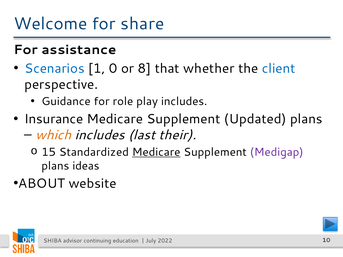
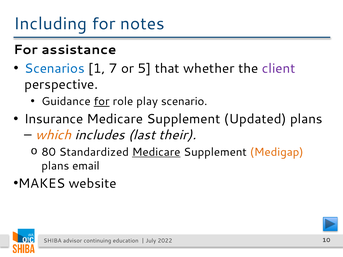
Welcome: Welcome -> Including
share: share -> notes
0: 0 -> 7
8: 8 -> 5
client colour: blue -> purple
for at (102, 102) underline: none -> present
play includes: includes -> scenario
15: 15 -> 80
Medigap colour: purple -> orange
ideas: ideas -> email
ABOUT: ABOUT -> MAKES
